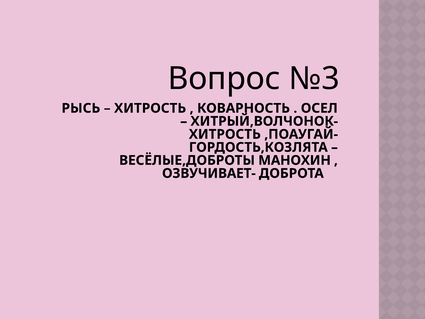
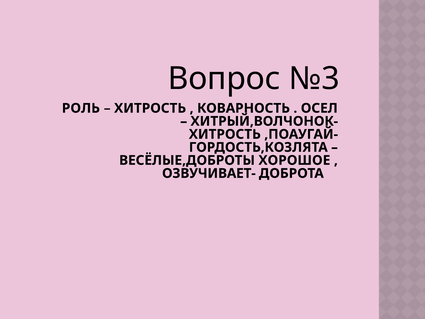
РЫСЬ: РЫСЬ -> РОЛЬ
МАНОХИН: МАНОХИН -> ХОРОШОЕ
